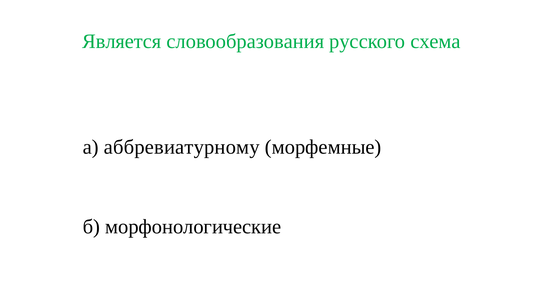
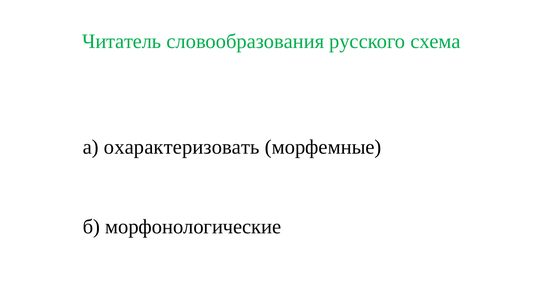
Является: Является -> Читатель
аббревиатурному: аббревиатурному -> охарактеризовать
